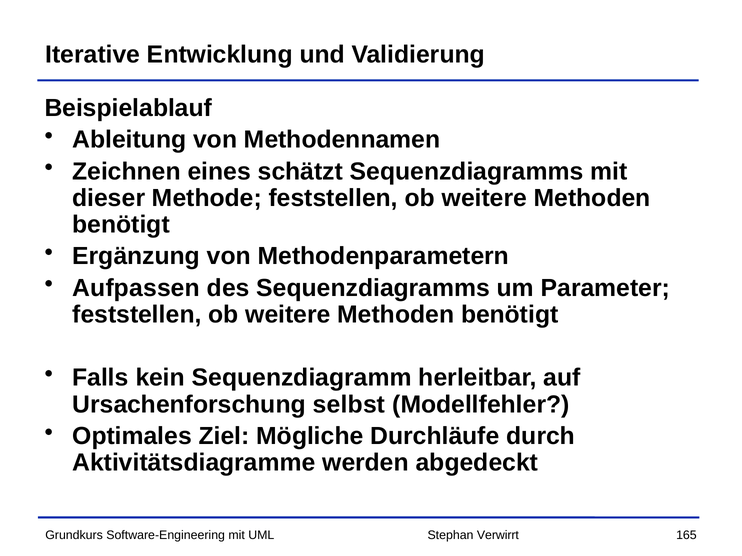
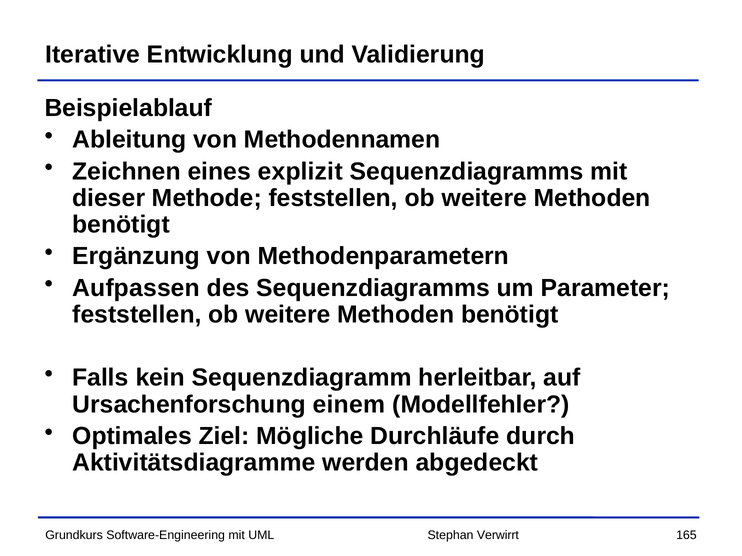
schätzt: schätzt -> explizit
selbst: selbst -> einem
